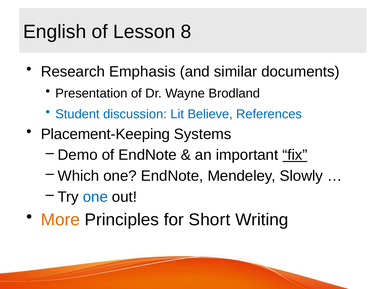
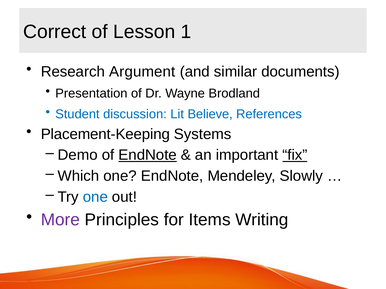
English: English -> Correct
8: 8 -> 1
Emphasis: Emphasis -> Argument
EndNote at (148, 155) underline: none -> present
More colour: orange -> purple
Short: Short -> Items
